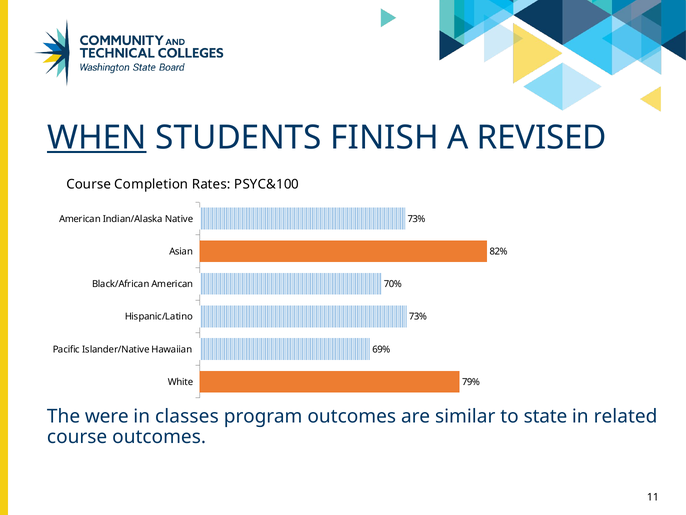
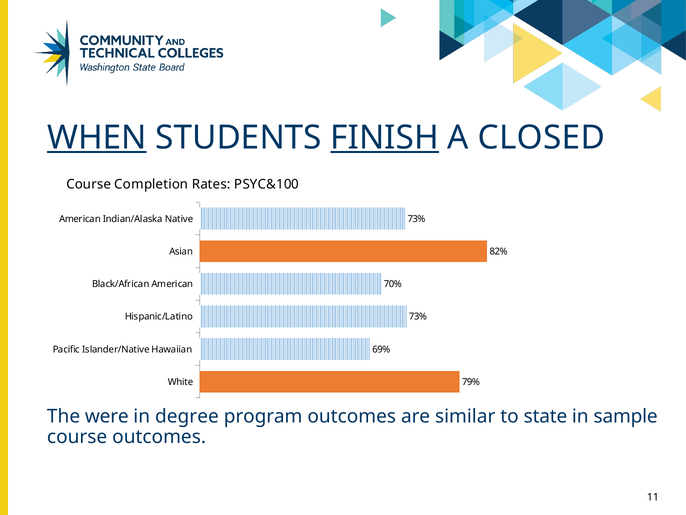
FINISH underline: none -> present
REVISED: REVISED -> CLOSED
classes: classes -> degree
related: related -> sample
